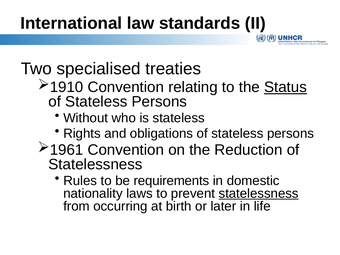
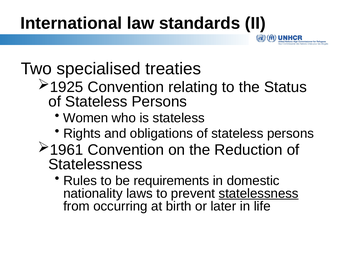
1910: 1910 -> 1925
Status underline: present -> none
Without: Without -> Women
